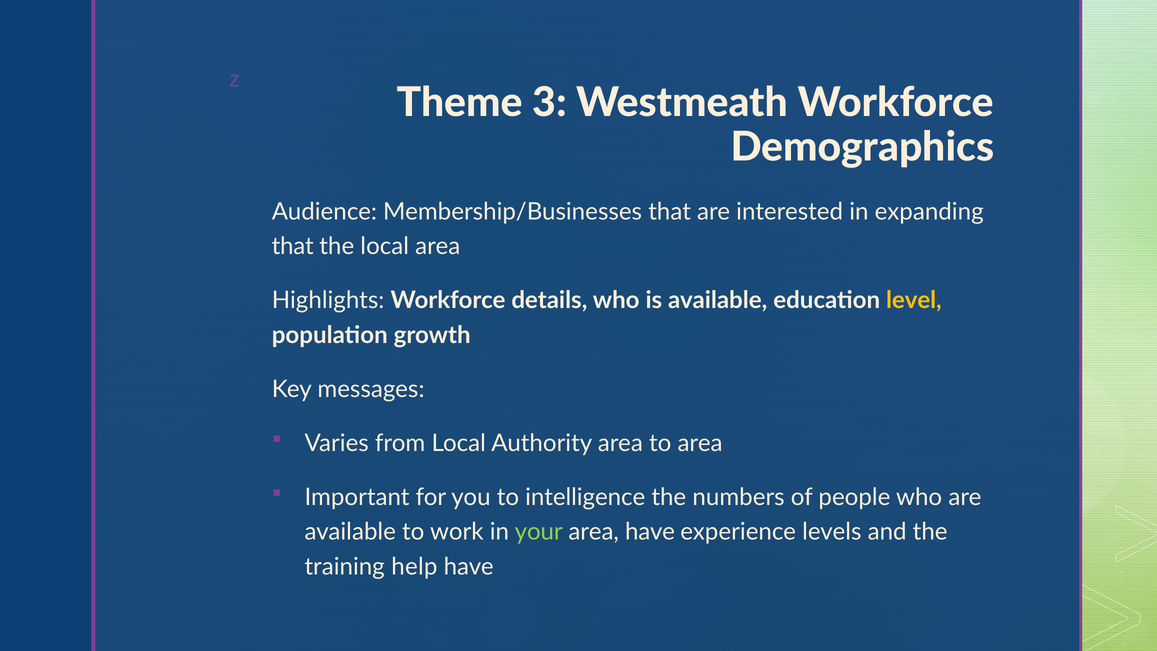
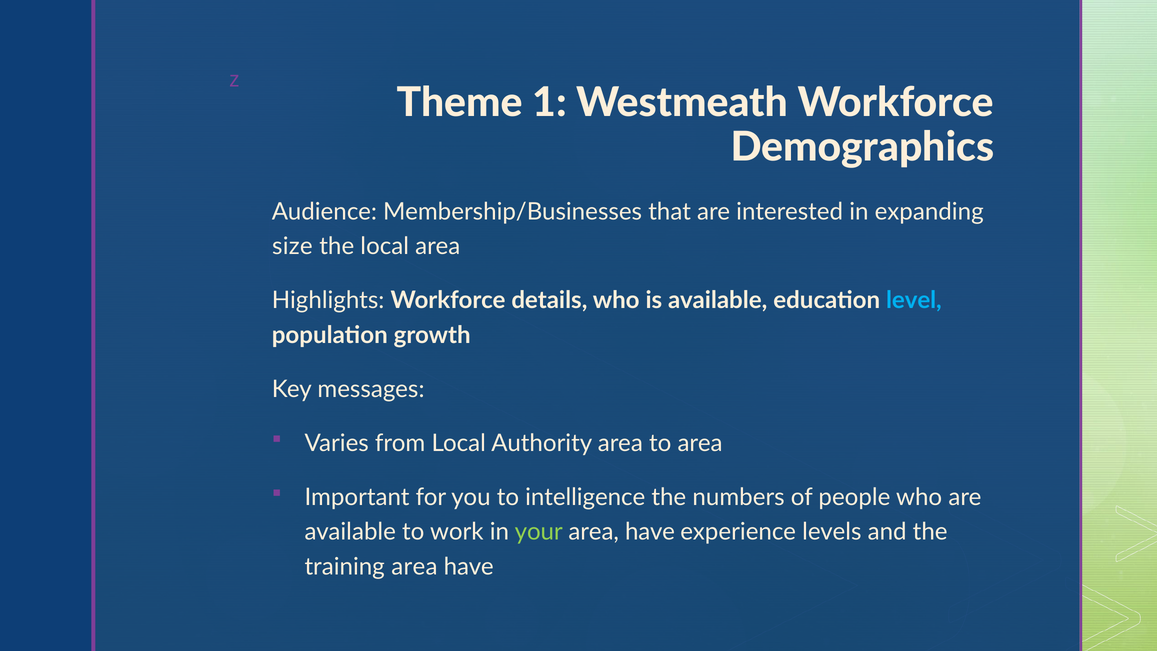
3: 3 -> 1
that at (293, 246): that -> size
level colour: yellow -> light blue
training help: help -> area
